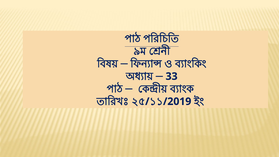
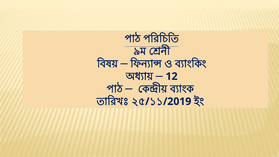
33: 33 -> 12
